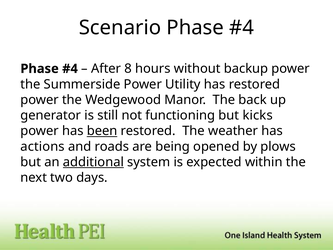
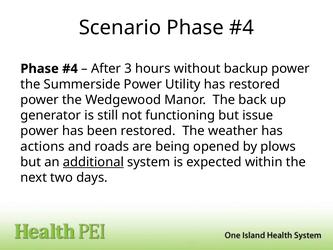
8: 8 -> 3
kicks: kicks -> issue
been underline: present -> none
